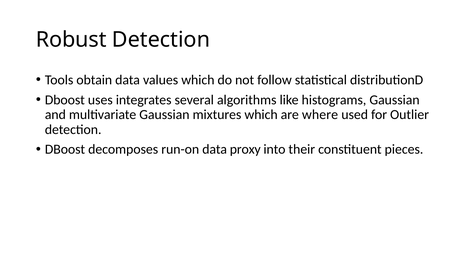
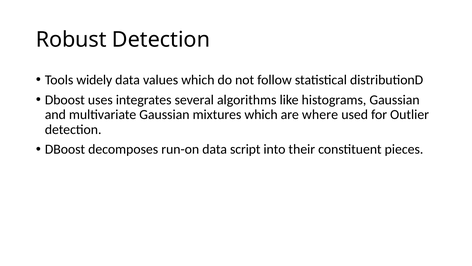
obtain: obtain -> widely
proxy: proxy -> script
